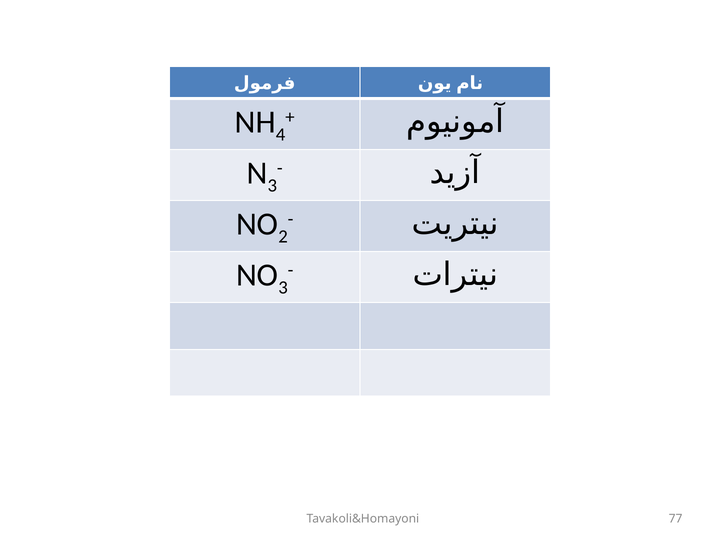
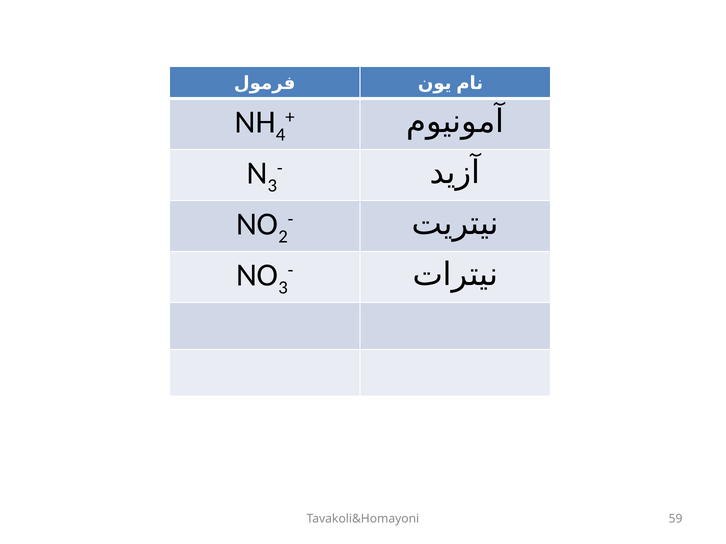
77: 77 -> 59
